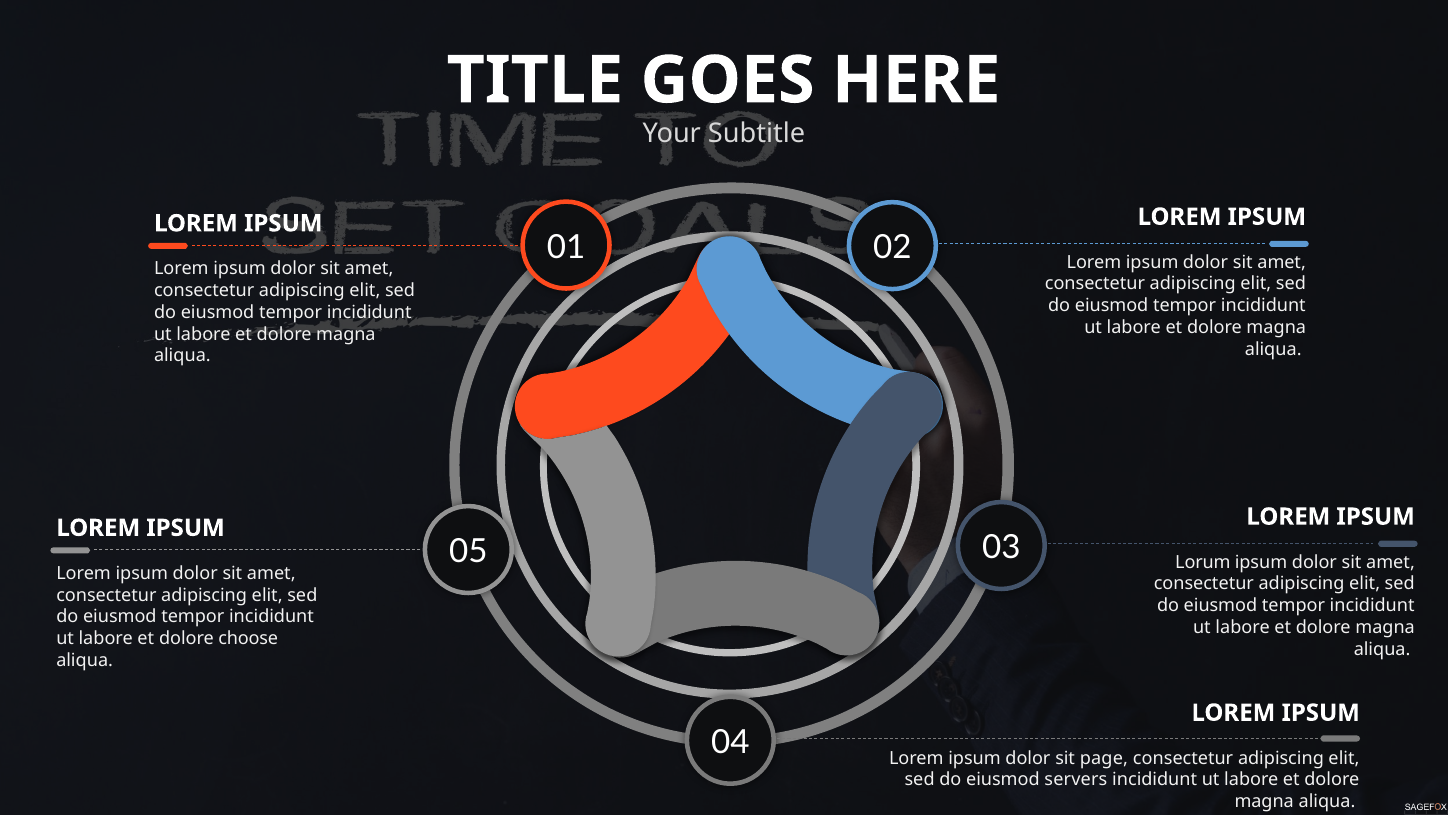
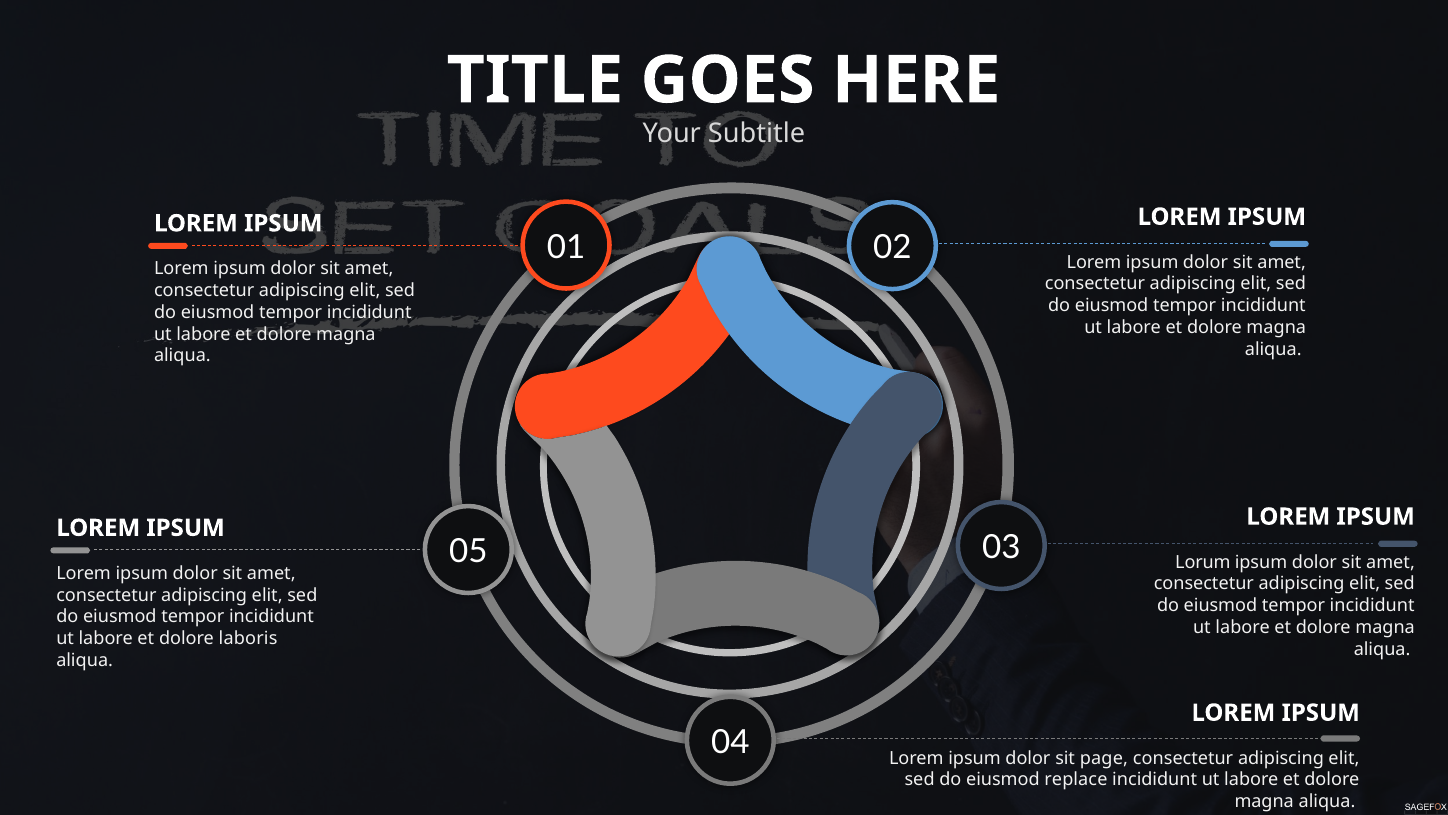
choose: choose -> laboris
servers: servers -> replace
